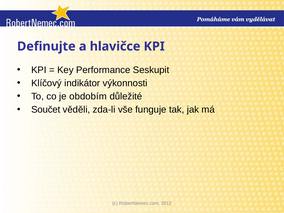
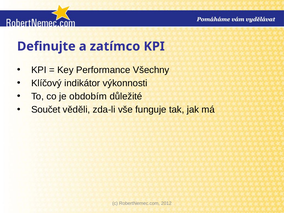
hlavičce: hlavičce -> zatímco
Seskupit: Seskupit -> Všechny
